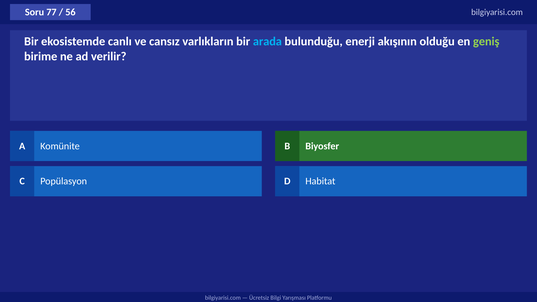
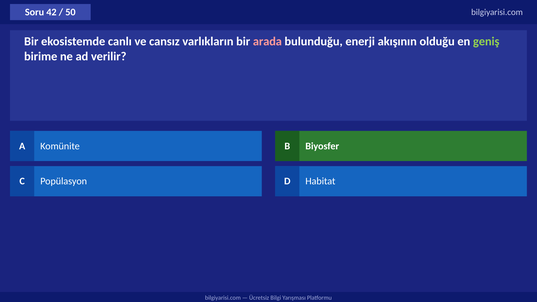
77: 77 -> 42
56: 56 -> 50
arada colour: light blue -> pink
